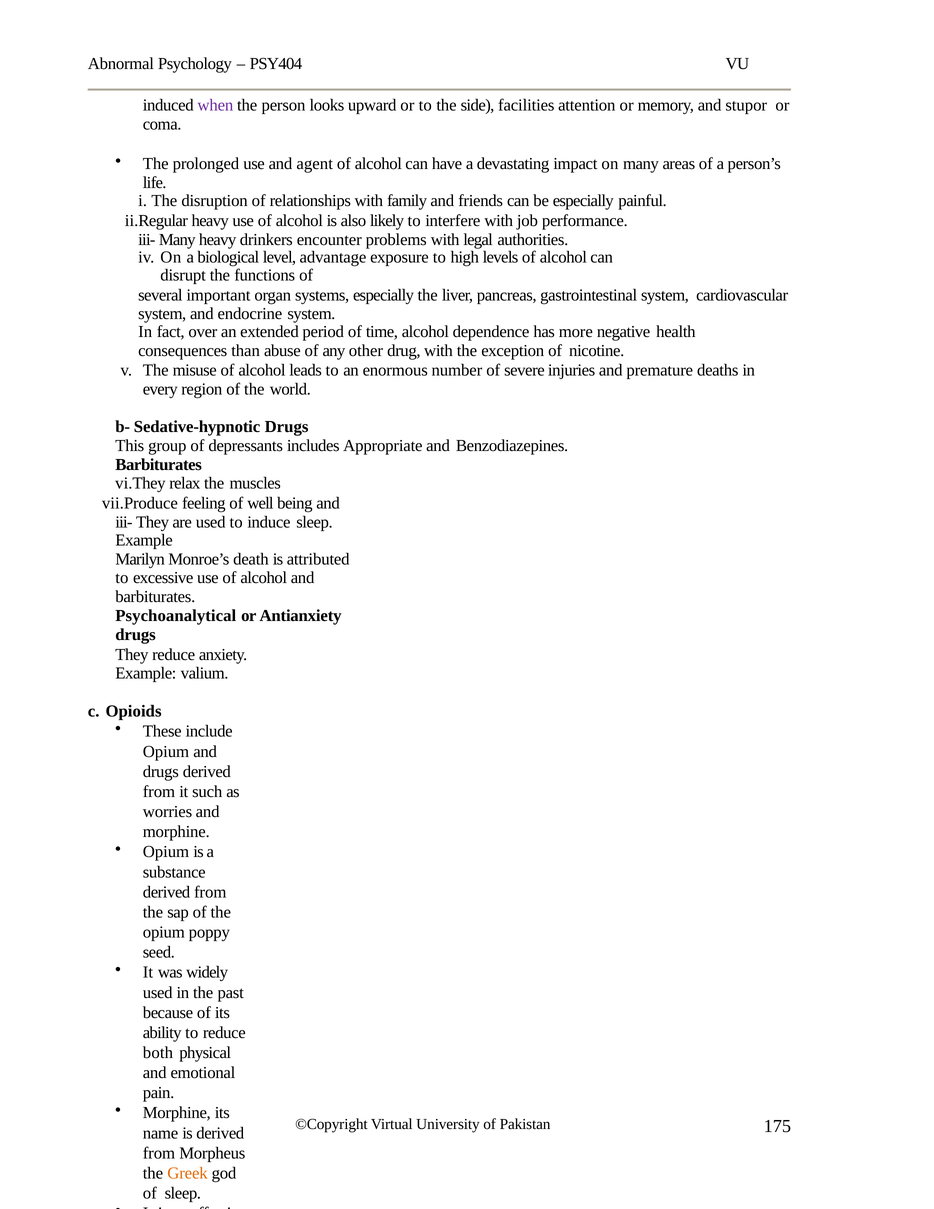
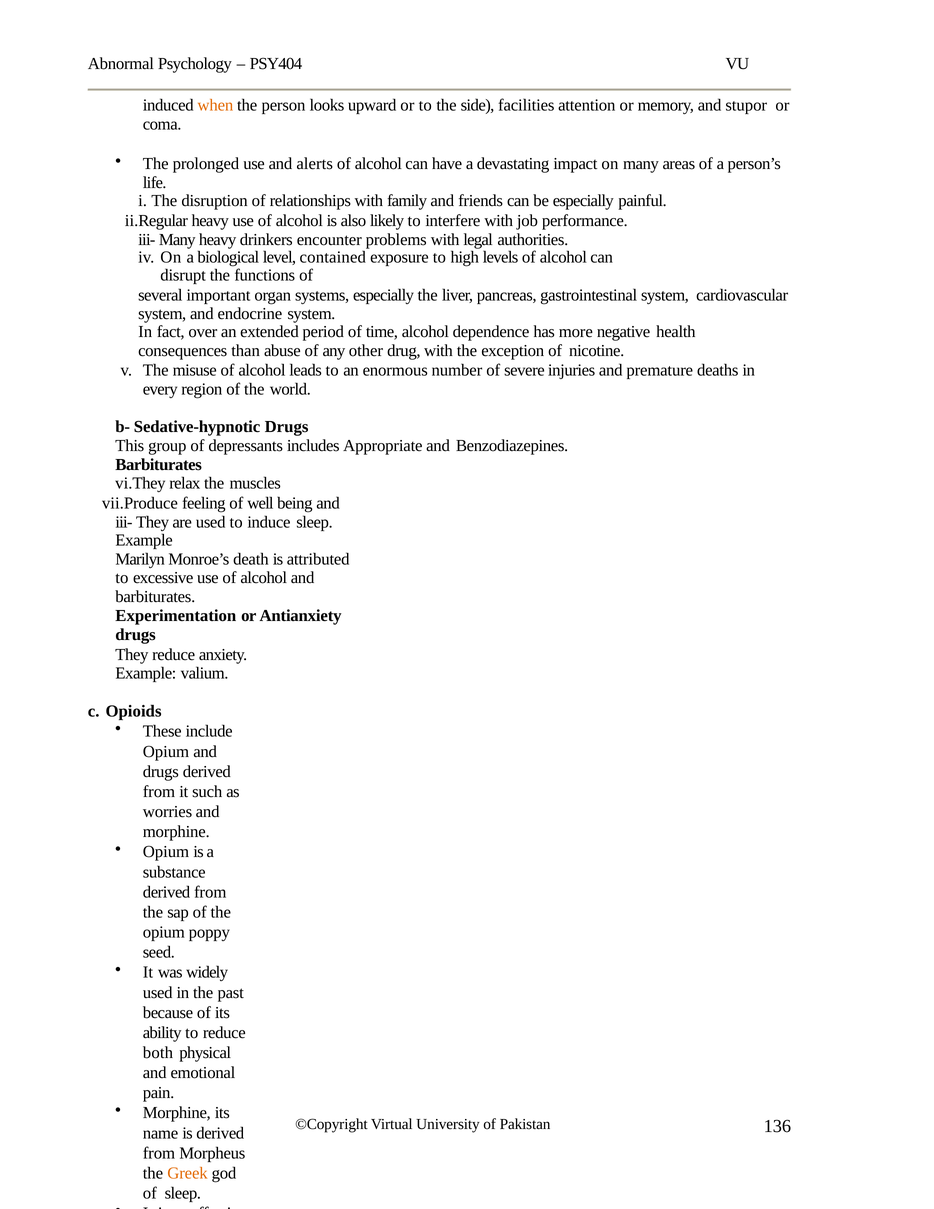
when at (215, 105) colour: purple -> orange
agent: agent -> alerts
advantage: advantage -> contained
Psychoanalytical: Psychoanalytical -> Experimentation
175: 175 -> 136
